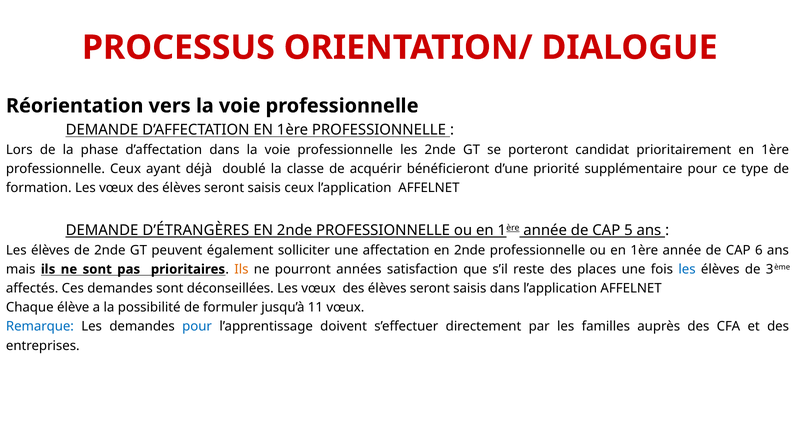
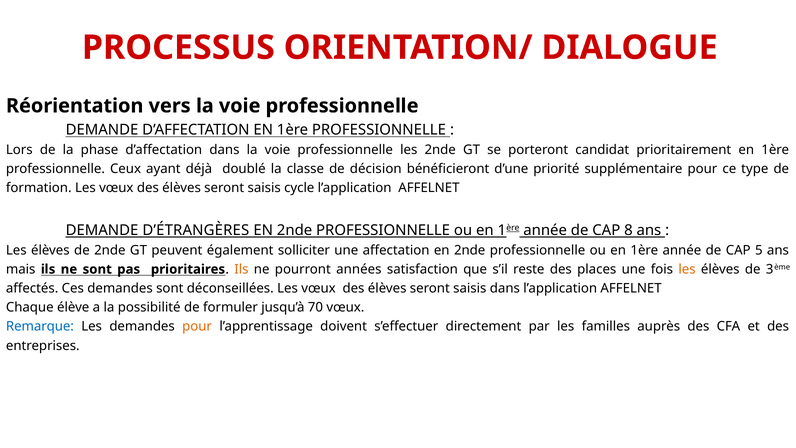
acquérir: acquérir -> décision
saisis ceux: ceux -> cycle
5: 5 -> 8
6: 6 -> 5
les at (687, 269) colour: blue -> orange
11: 11 -> 70
pour at (197, 326) colour: blue -> orange
